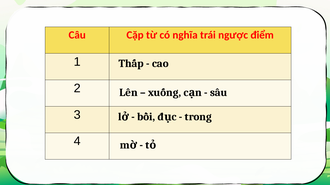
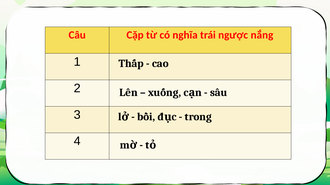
điểm: điểm -> nắng
